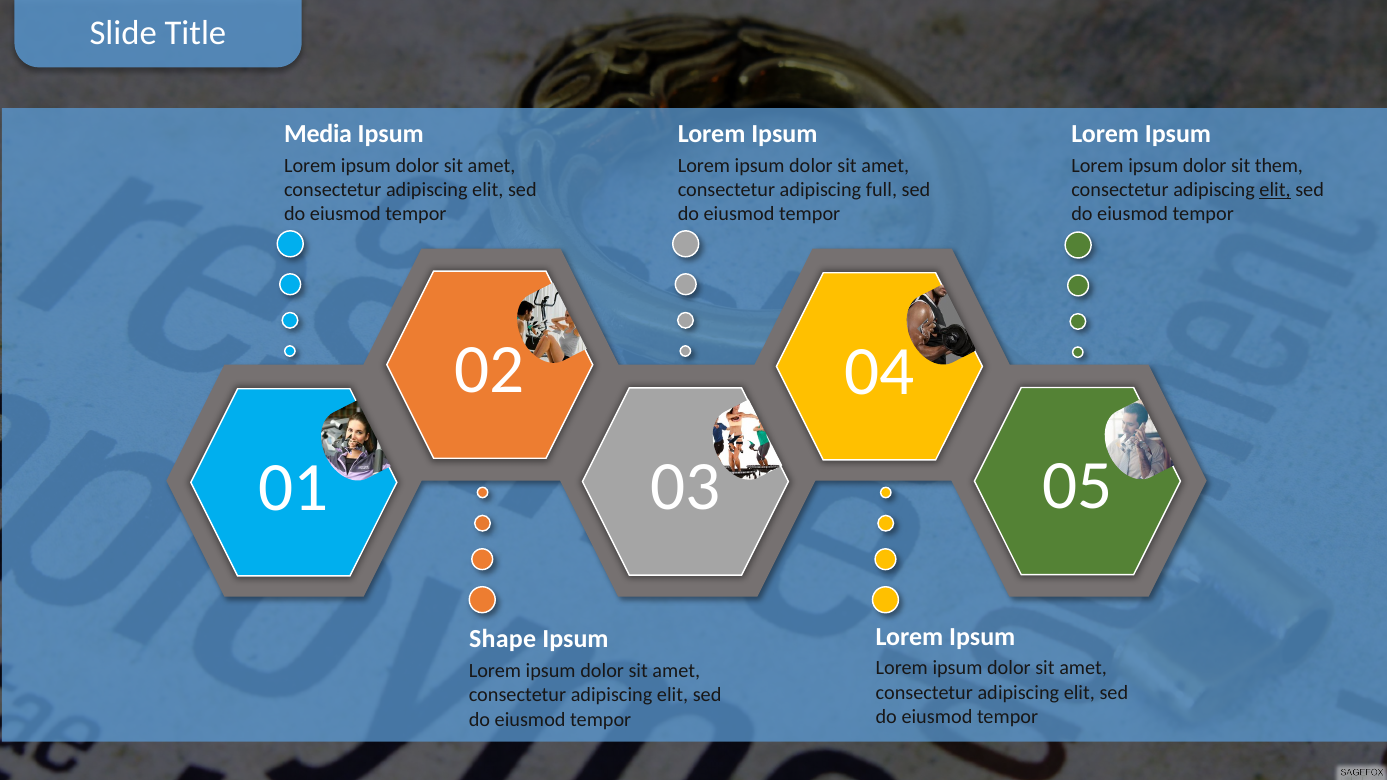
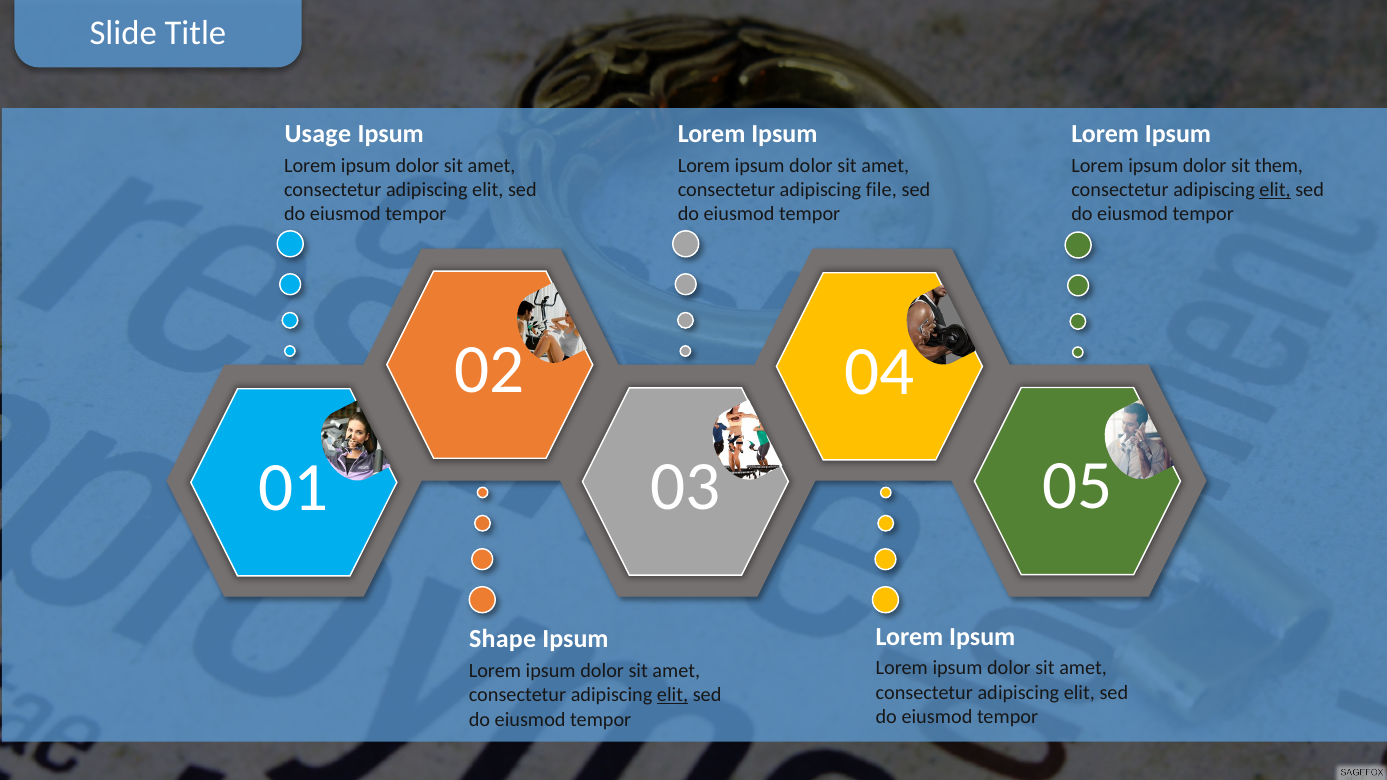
Media: Media -> Usage
full: full -> file
elit at (673, 695) underline: none -> present
